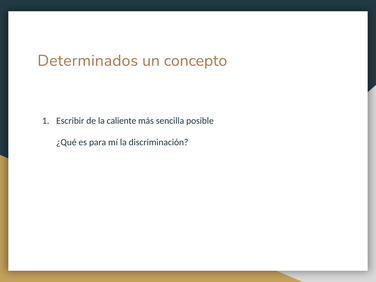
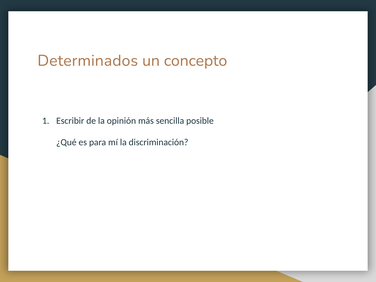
caliente: caliente -> opinión
